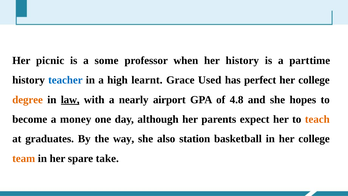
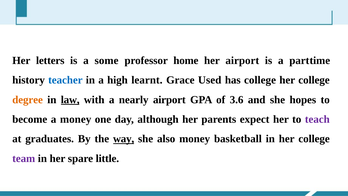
picnic: picnic -> letters
when: when -> home
her history: history -> airport
has perfect: perfect -> college
4.8: 4.8 -> 3.6
teach colour: orange -> purple
way underline: none -> present
also station: station -> money
team colour: orange -> purple
take: take -> little
